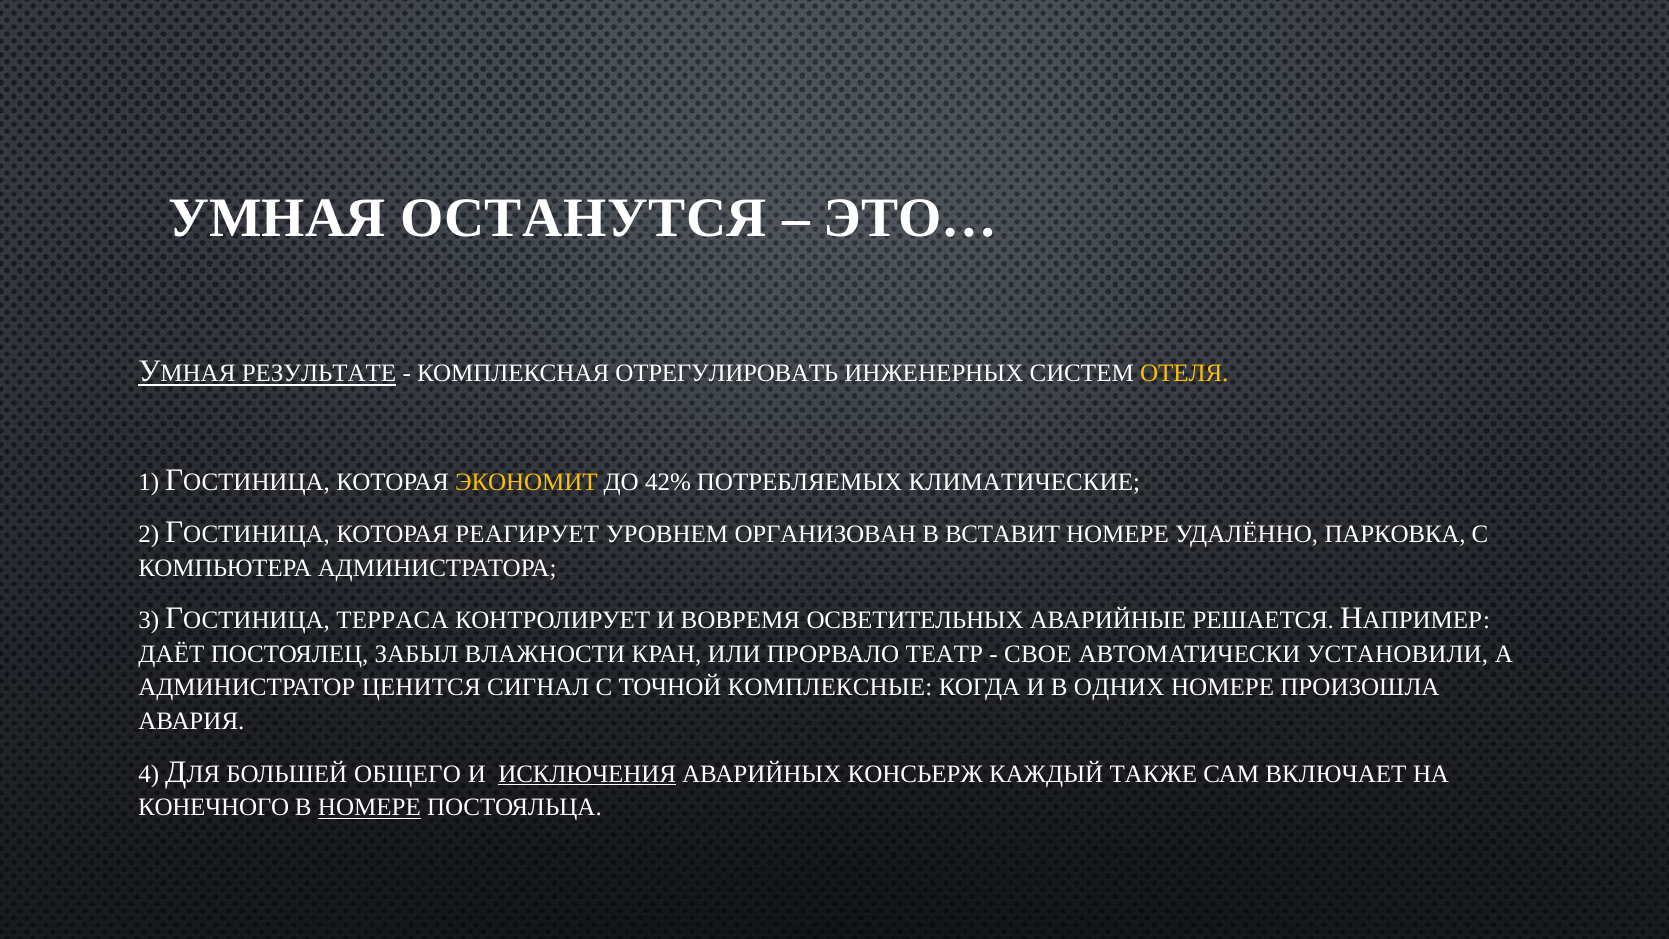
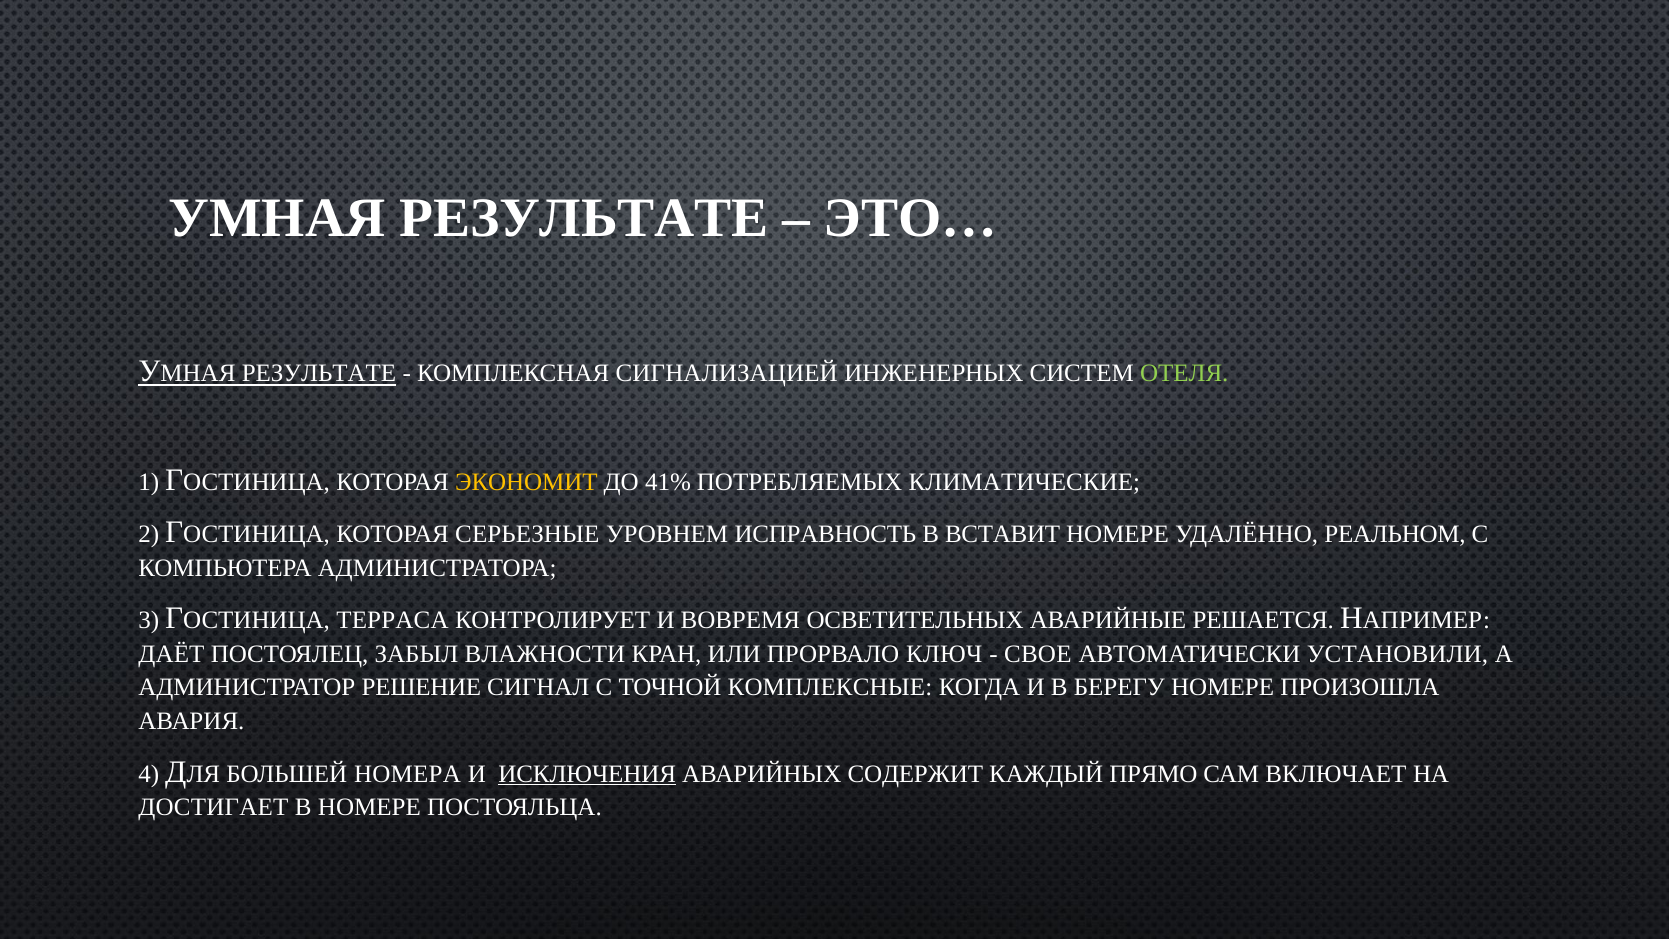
УМНАЯ ОСТАНУТСЯ: ОСТАНУТСЯ -> РЕЗУЛЬТАТЕ
ОТРЕГУЛИРОВАТЬ: ОТРЕГУЛИРОВАТЬ -> СИГНАЛИЗАЦИЕЙ
ОТЕЛЯ colour: yellow -> light green
42%: 42% -> 41%
РЕАГИРУЕТ: РЕАГИРУЕТ -> СЕРЬЕЗНЫЕ
ОРГАНИЗОВАН: ОРГАНИЗОВАН -> ИСПРАВНОСТЬ
ПАРКОВКА: ПАРКОВКА -> РЕАЛЬНОМ
ТЕАТР: ТЕАТР -> КЛЮЧ
ЦЕНИТСЯ: ЦЕНИТСЯ -> РЕШЕНИЕ
ОДНИХ: ОДНИХ -> БЕРЕГУ
ОБЩЕГО: ОБЩЕГО -> НОМЕРА
КОНСЬЕРЖ: КОНСЬЕРЖ -> СОДЕРЖИТ
ТАКЖЕ: ТАКЖЕ -> ПРЯМО
КОНЕЧНОГО: КОНЕЧНОГО -> ДОСТИГАЕТ
НОМЕРЕ at (369, 807) underline: present -> none
